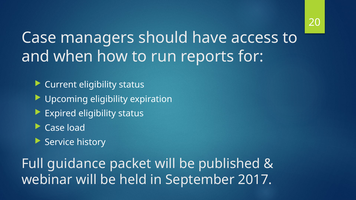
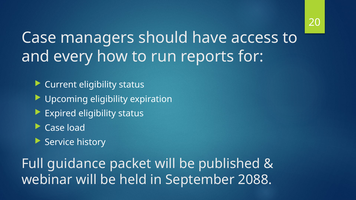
when: when -> every
2017: 2017 -> 2088
